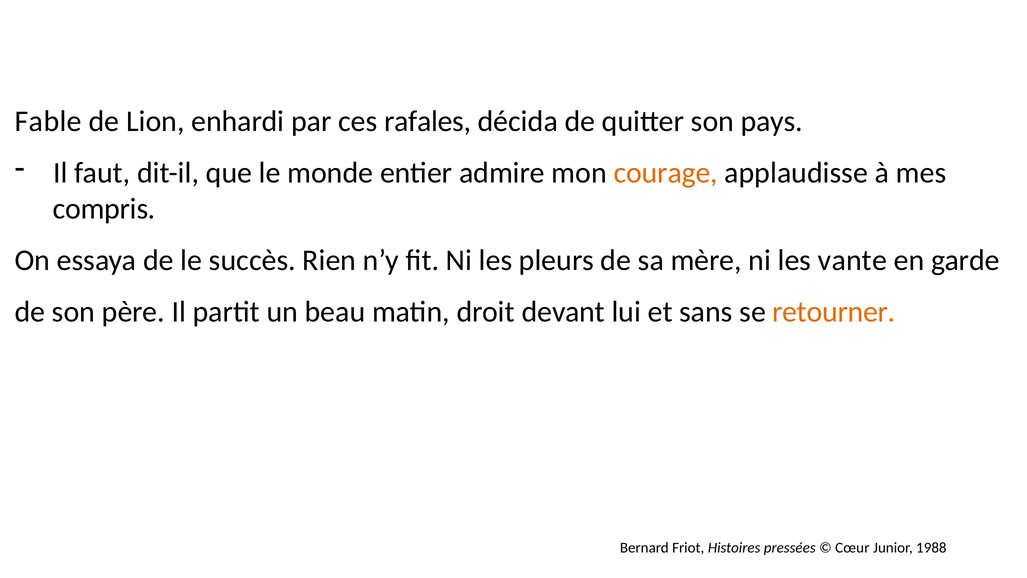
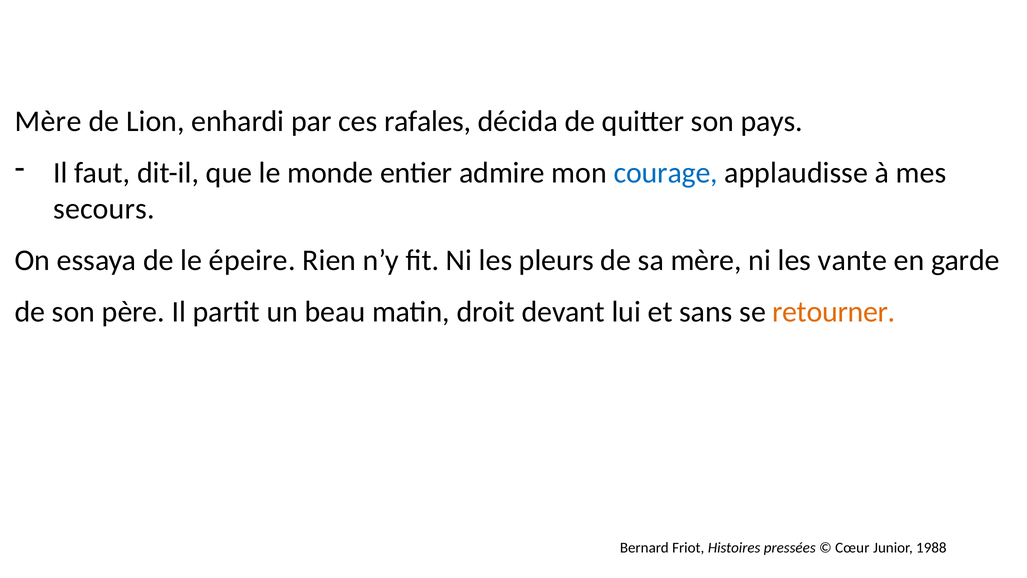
Fable at (48, 122): Fable -> Mère
courage colour: orange -> blue
compris: compris -> secours
succès: succès -> épeire
